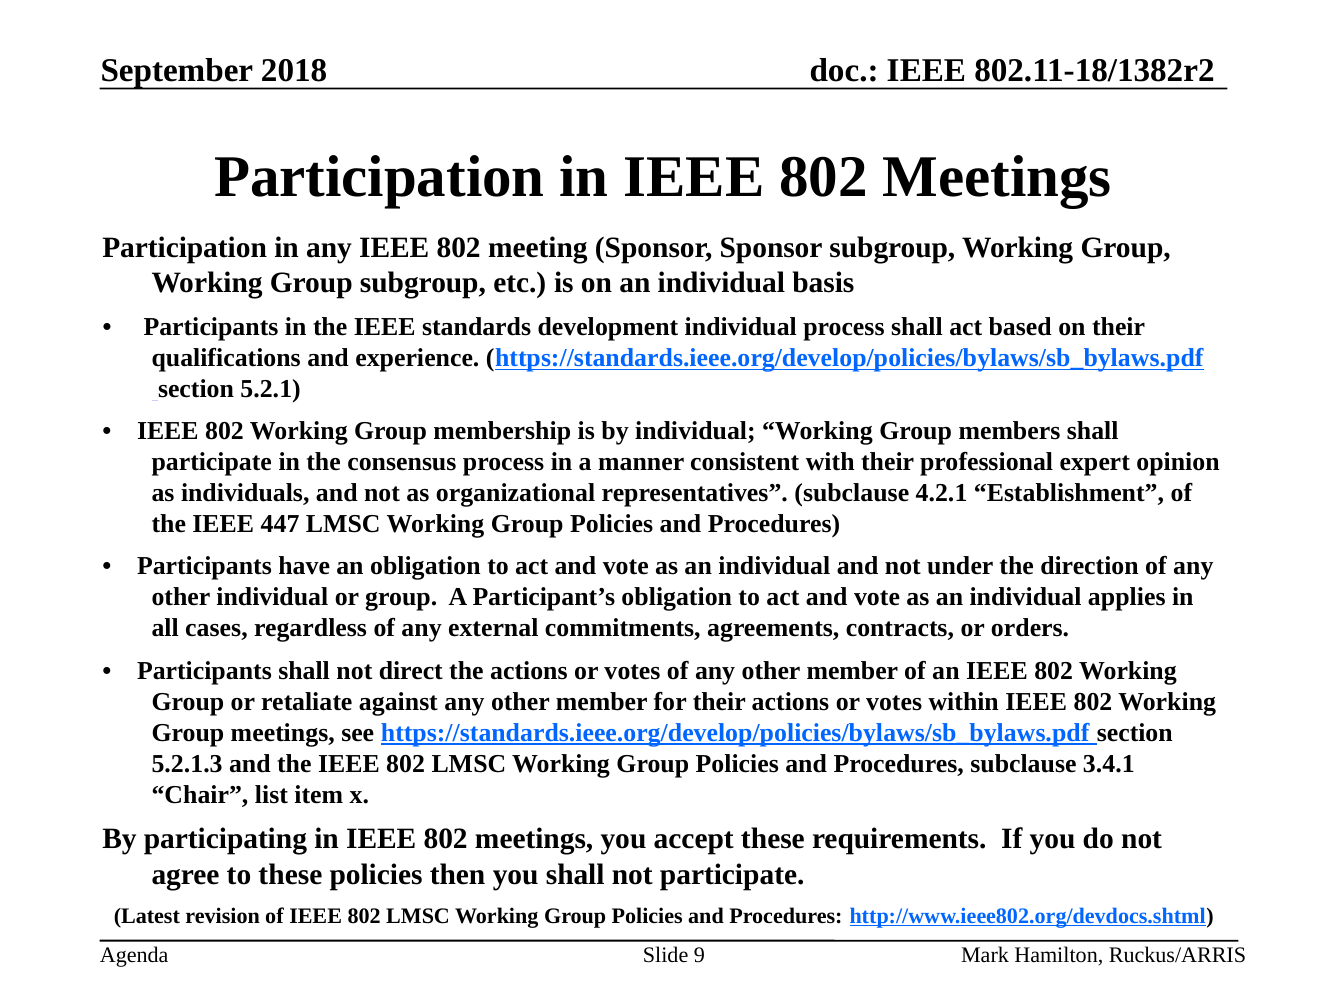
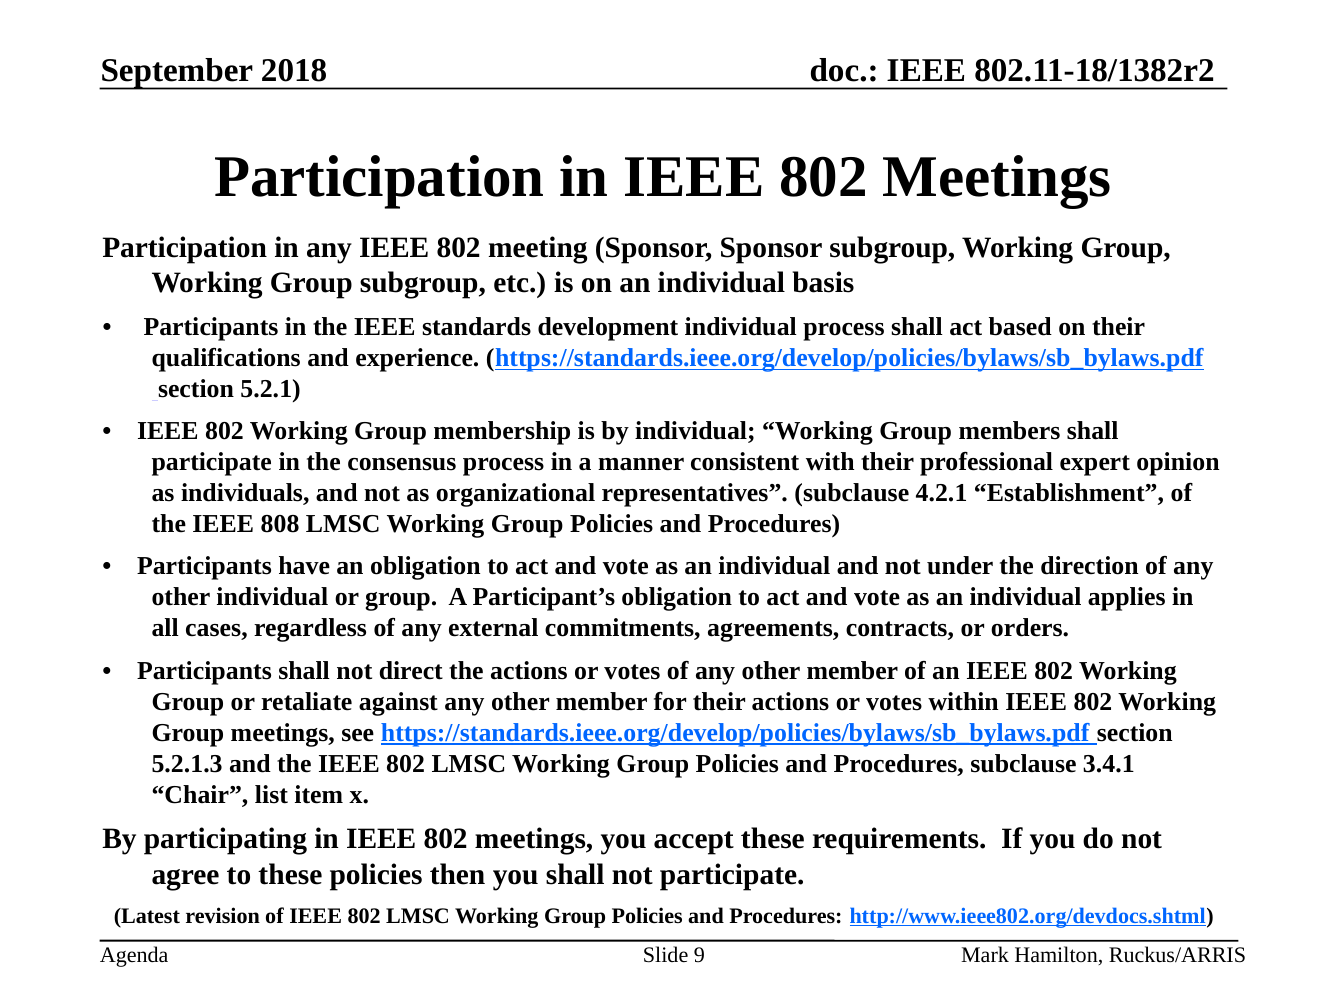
447: 447 -> 808
